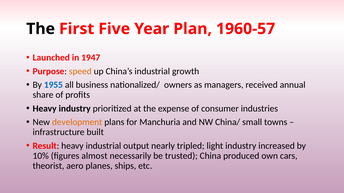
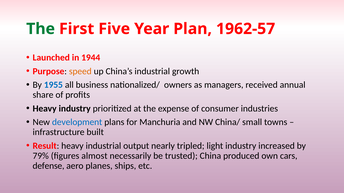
The at (41, 29) colour: black -> green
1960-57: 1960-57 -> 1962-57
1947: 1947 -> 1944
development colour: orange -> blue
10%: 10% -> 79%
theorist: theorist -> defense
